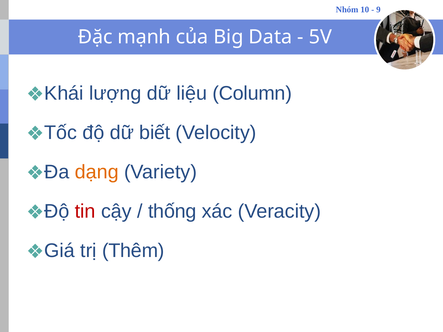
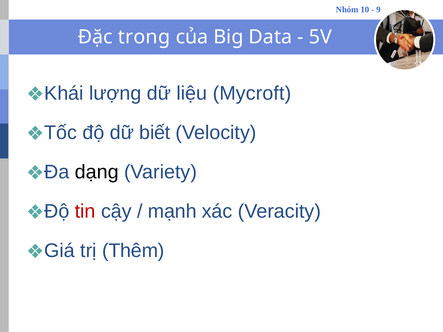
mạnh: mạnh -> trong
Column: Column -> Mycroft
dạng colour: orange -> black
thống: thống -> mạnh
